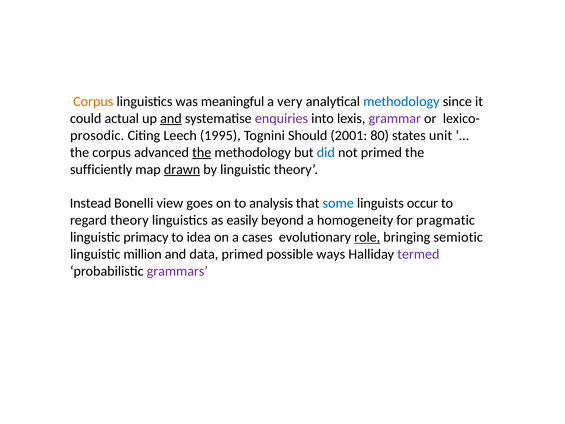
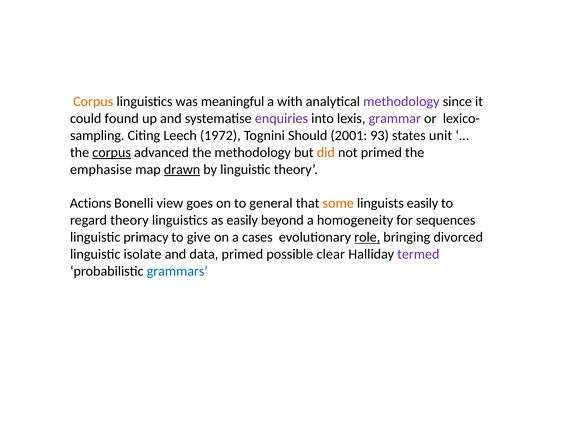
very: very -> with
methodology at (401, 101) colour: blue -> purple
actual: actual -> found
and at (171, 118) underline: present -> none
prosodic: prosodic -> sampling
1995: 1995 -> 1972
80: 80 -> 93
corpus at (112, 152) underline: none -> present
the at (202, 152) underline: present -> none
did colour: blue -> orange
sufficiently: sufficiently -> emphasise
Instead: Instead -> Actions
analysis: analysis -> general
some colour: blue -> orange
linguists occur: occur -> easily
pragmatic: pragmatic -> sequences
idea: idea -> give
semiotic: semiotic -> divorced
million: million -> isolate
ways: ways -> clear
grammars colour: purple -> blue
